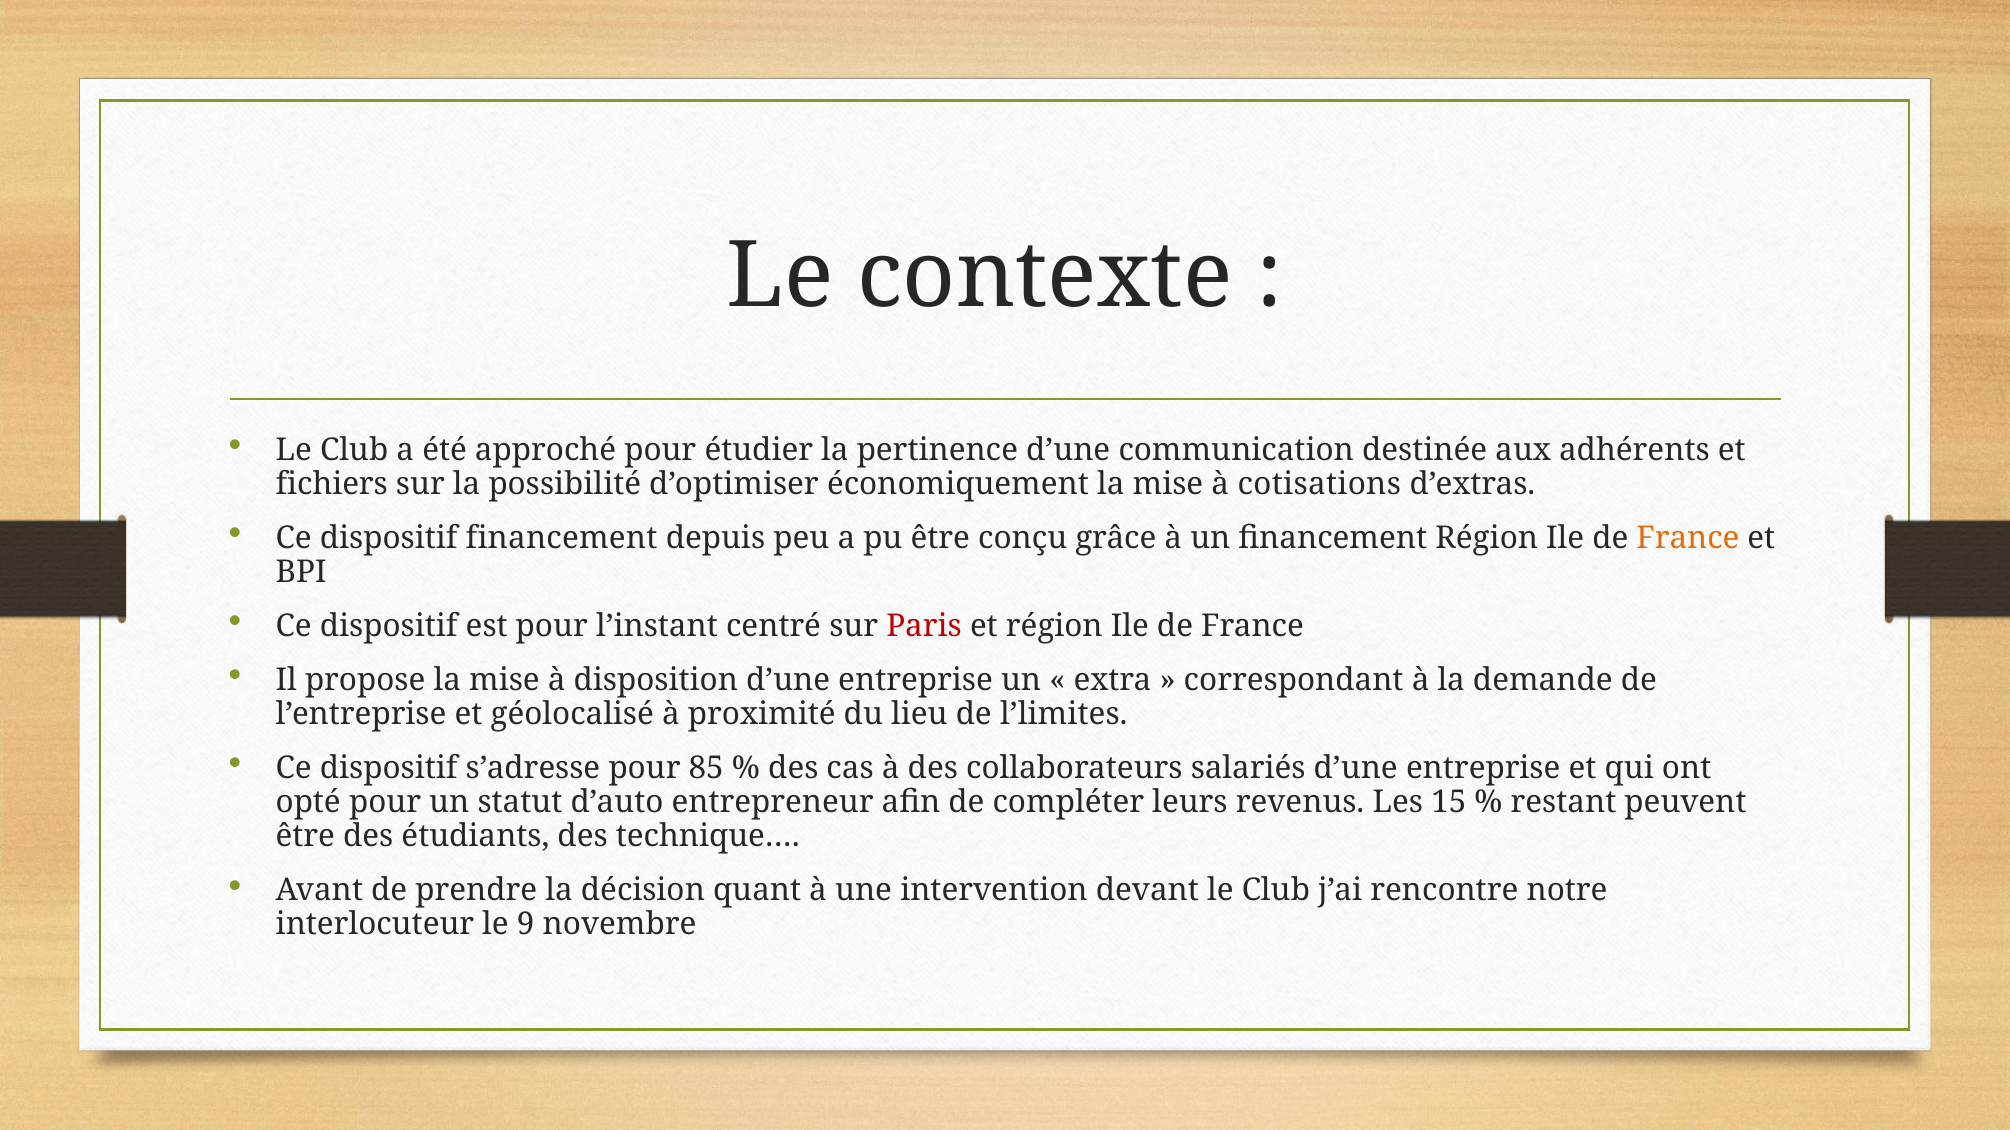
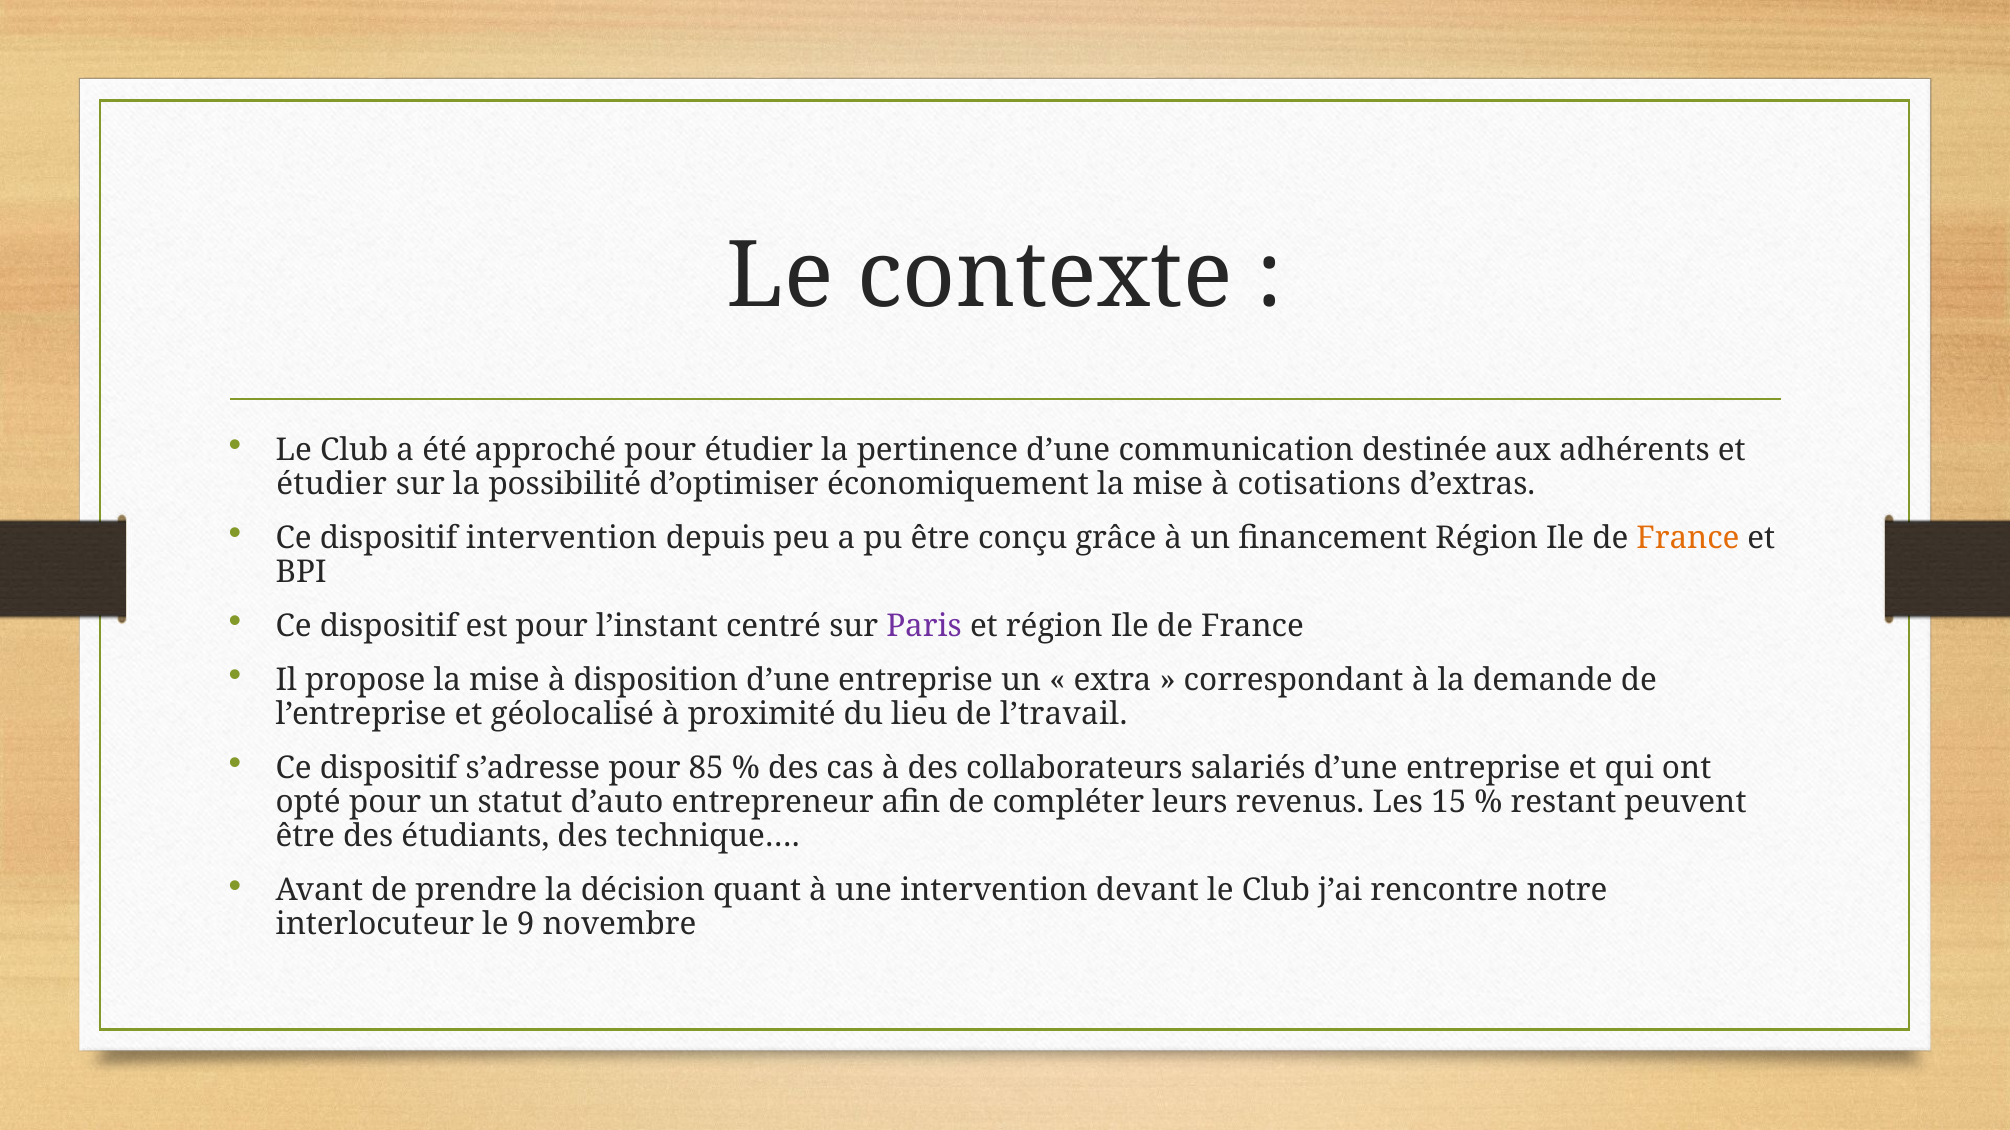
fichiers at (332, 484): fichiers -> étudier
dispositif financement: financement -> intervention
Paris colour: red -> purple
l’limites: l’limites -> l’travail
